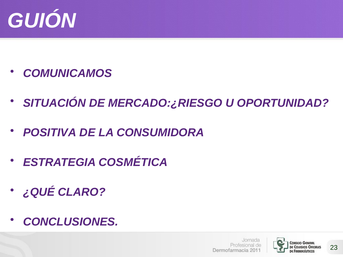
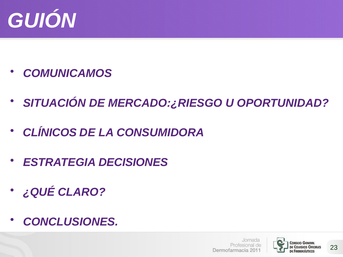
POSITIVA: POSITIVA -> CLÍNICOS
COSMÉTICA: COSMÉTICA -> DECISIONES
